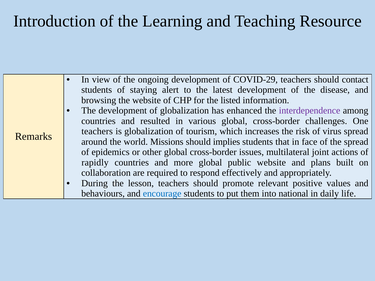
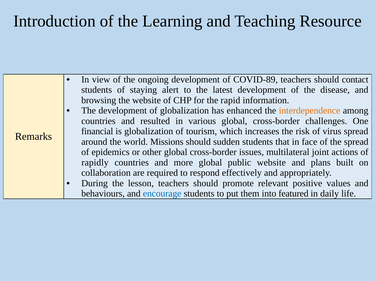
COVID-29: COVID-29 -> COVID-89
listed: listed -> rapid
interdependence colour: purple -> orange
teachers at (97, 131): teachers -> financial
implies: implies -> sudden
national: national -> featured
